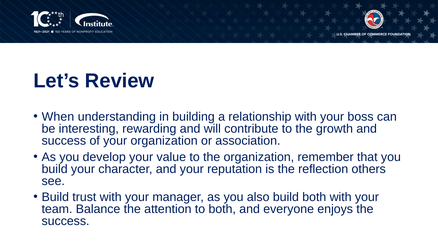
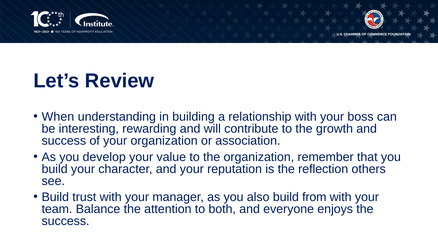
build both: both -> from
